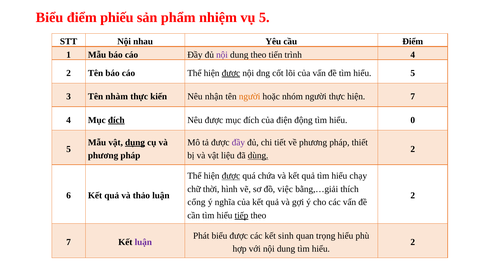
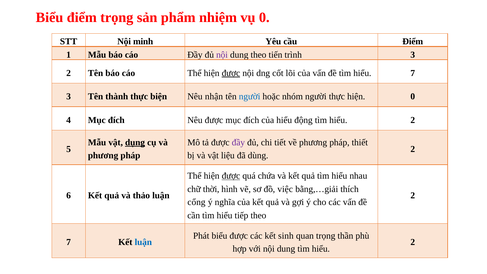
điểm phiếu: phiếu -> trọng
vụ 5: 5 -> 0
nhau: nhau -> minh
trình 4: 4 -> 3
hiểu 5: 5 -> 7
nhàm: nhàm -> thành
kiến: kiến -> biện
người at (250, 96) colour: orange -> blue
hiện 7: 7 -> 0
đích at (116, 120) underline: present -> none
của điện: điện -> hiểu
động tìm hiểu 0: 0 -> 2
dùng underline: present -> none
chạy: chạy -> nhau
tiếp underline: present -> none
trọng hiểu: hiểu -> thần
luận at (143, 242) colour: purple -> blue
